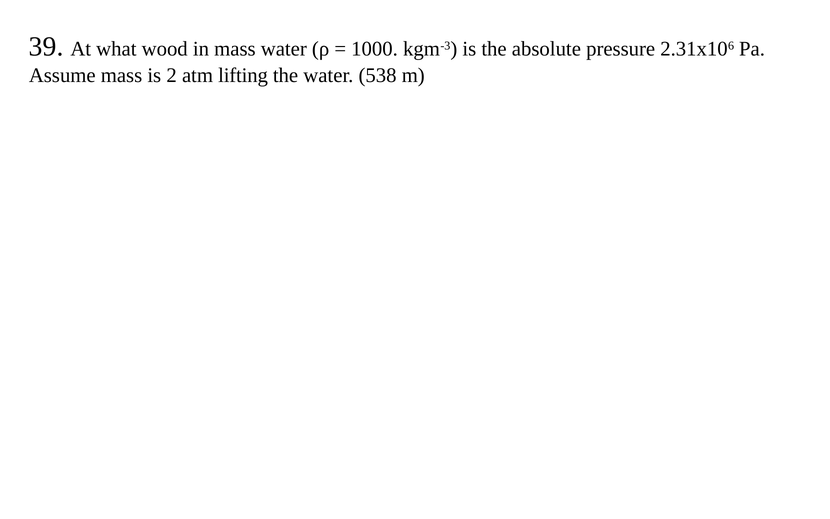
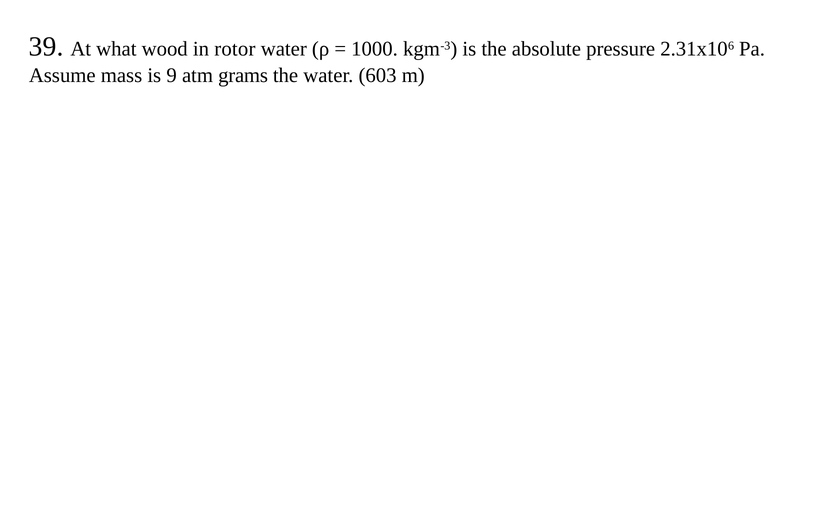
in mass: mass -> rotor
2: 2 -> 9
lifting: lifting -> grams
538: 538 -> 603
